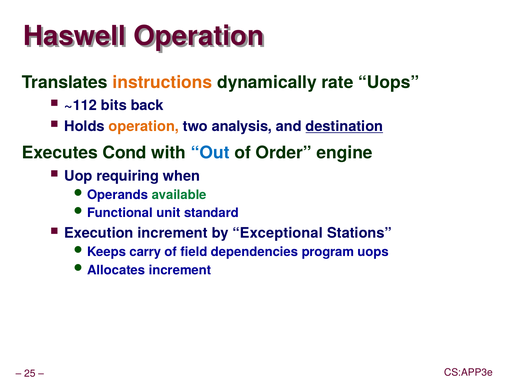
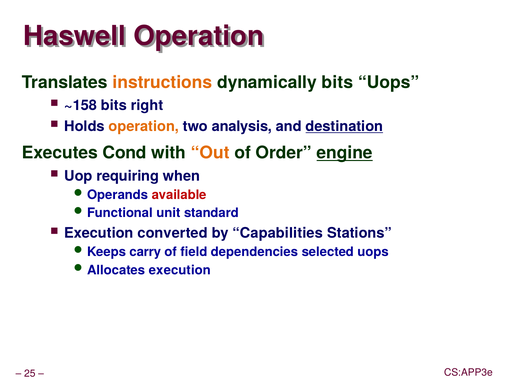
dynamically rate: rate -> bits
~112: ~112 -> ~158
back: back -> right
Out colour: blue -> orange
engine underline: none -> present
available colour: green -> red
Execution increment: increment -> converted
Exceptional: Exceptional -> Capabilities
program: program -> selected
increment at (180, 270): increment -> execution
